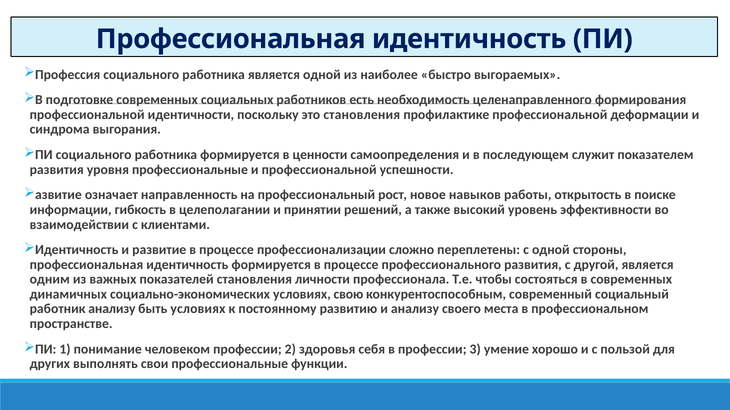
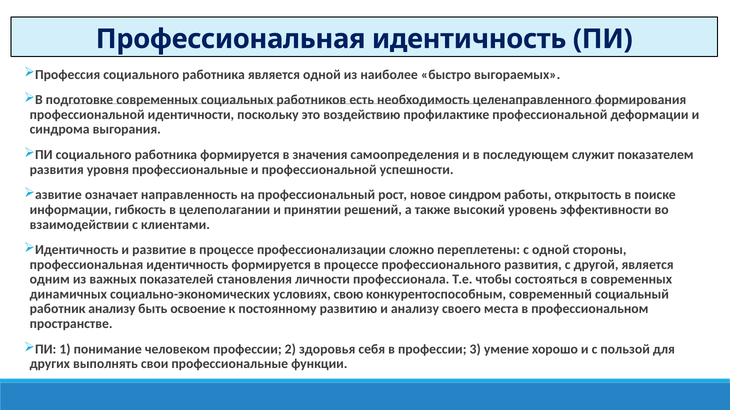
это становления: становления -> воздействию
ценности: ценности -> значения
навыков: навыков -> синдром
быть условиях: условиях -> освоение
